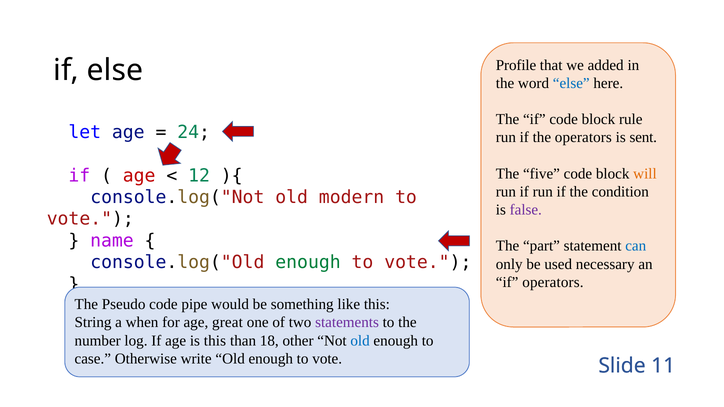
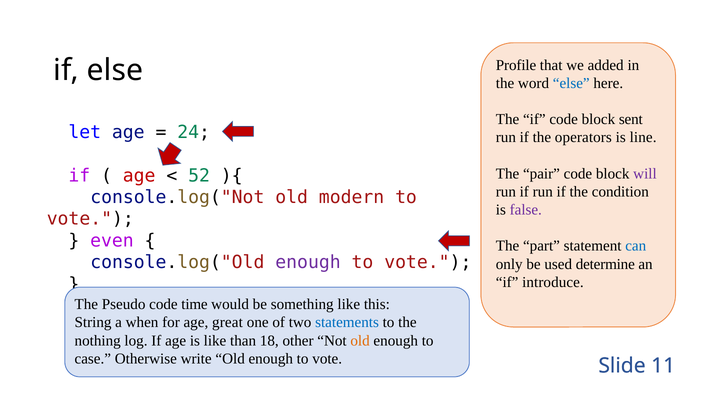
rule: rule -> sent
sent: sent -> line
five: five -> pair
will colour: orange -> purple
12: 12 -> 52
name: name -> even
enough at (308, 263) colour: green -> purple
necessary: necessary -> determine
if operators: operators -> introduce
pipe: pipe -> time
statements colour: purple -> blue
number: number -> nothing
is this: this -> like
old at (360, 341) colour: blue -> orange
